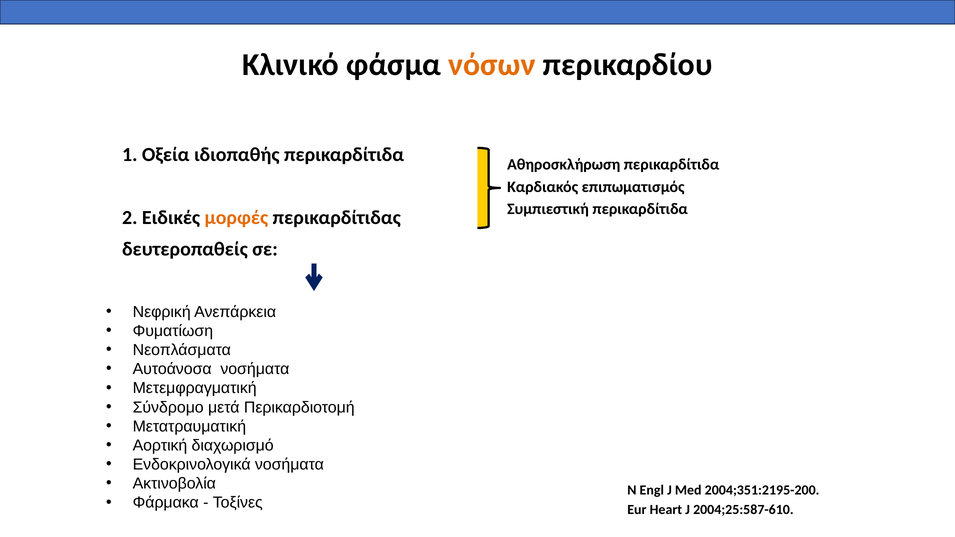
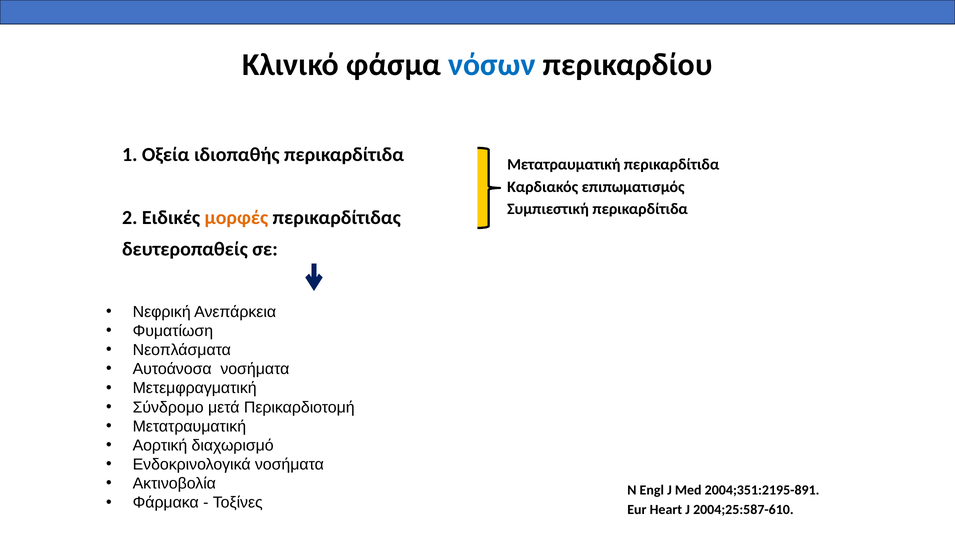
νόσων colour: orange -> blue
Αθηροσκλήρωση at (564, 165): Αθηροσκλήρωση -> Μετατραυματική
2004;351:2195-200: 2004;351:2195-200 -> 2004;351:2195-891
